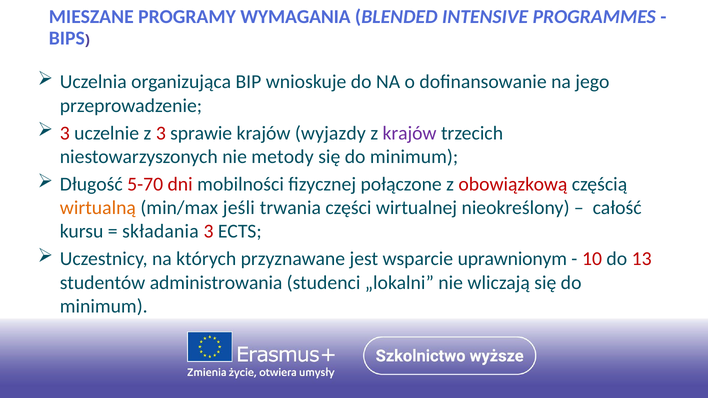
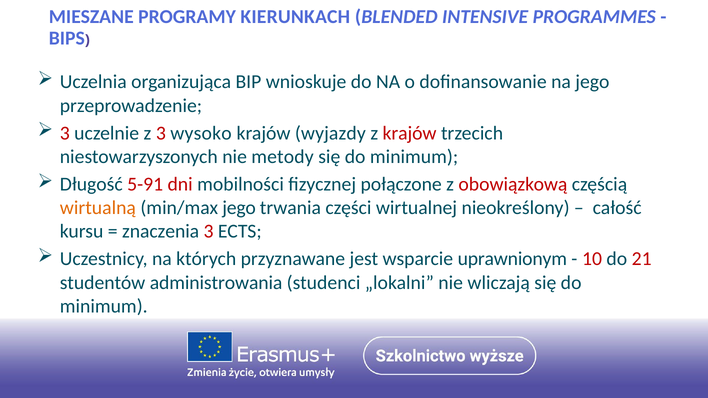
WYMAGANIA: WYMAGANIA -> KIERUNKACH
sprawie: sprawie -> wysoko
krajów at (410, 133) colour: purple -> red
5-70: 5-70 -> 5-91
min/max jeśli: jeśli -> jego
składania: składania -> znaczenia
13: 13 -> 21
